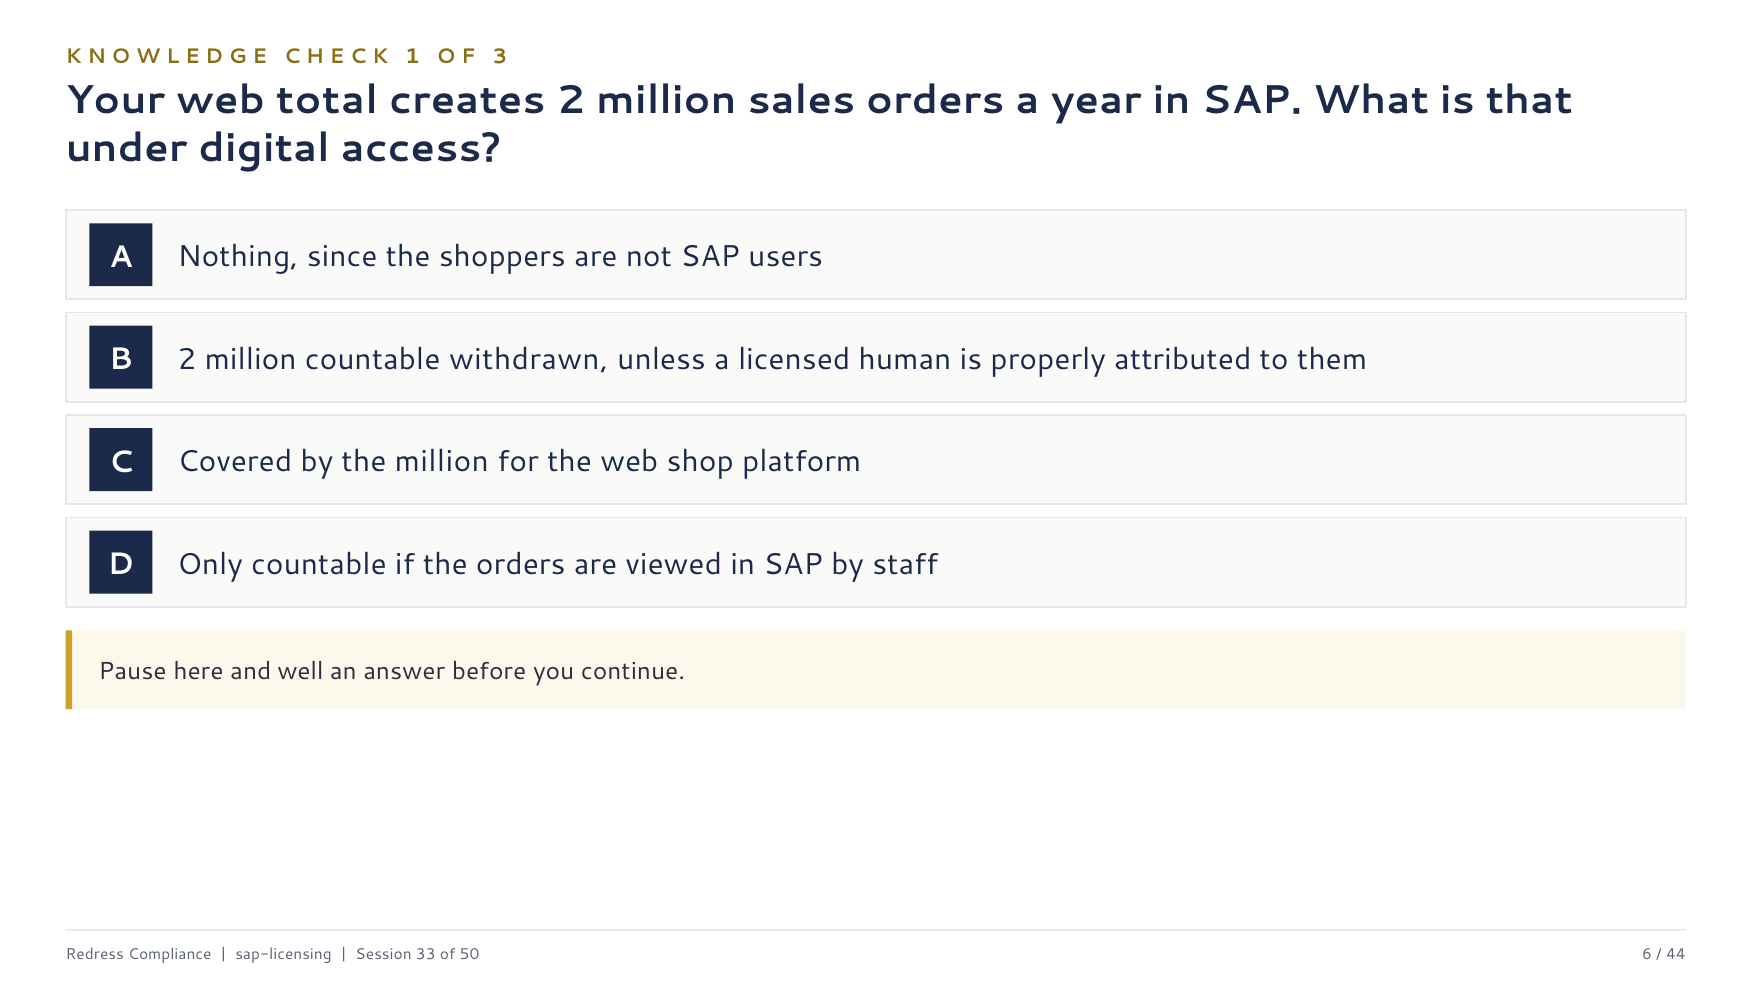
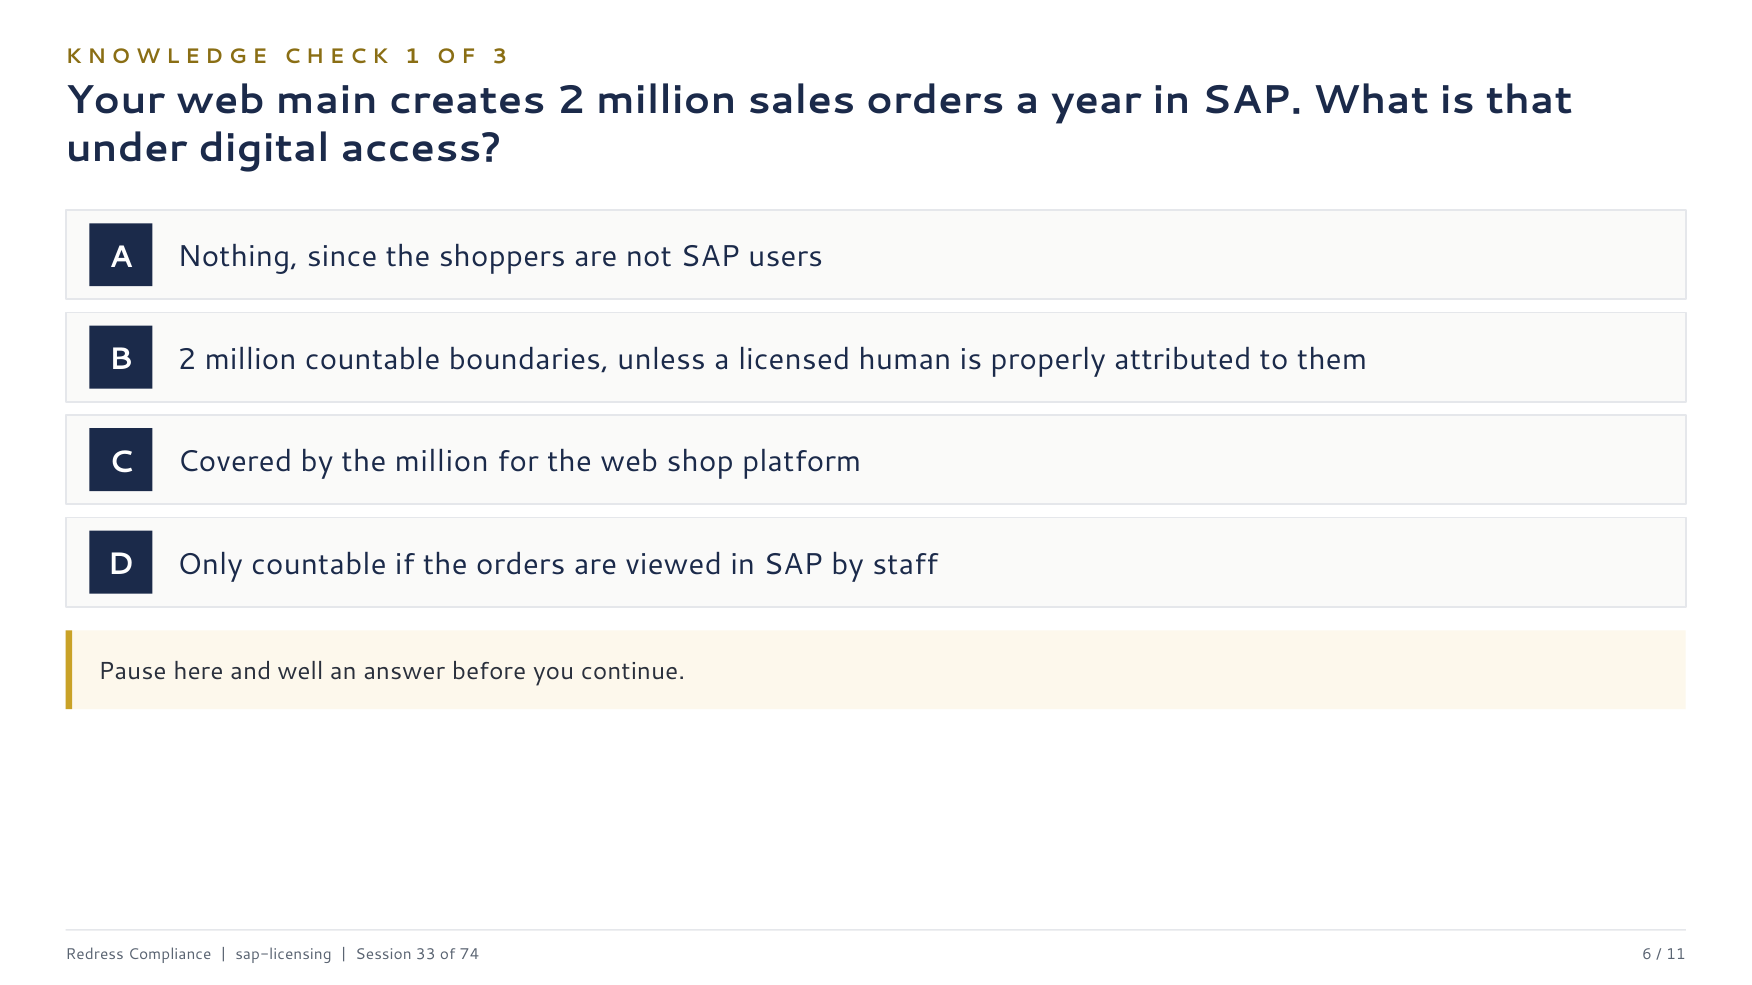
total: total -> main
withdrawn: withdrawn -> boundaries
50: 50 -> 74
44: 44 -> 11
